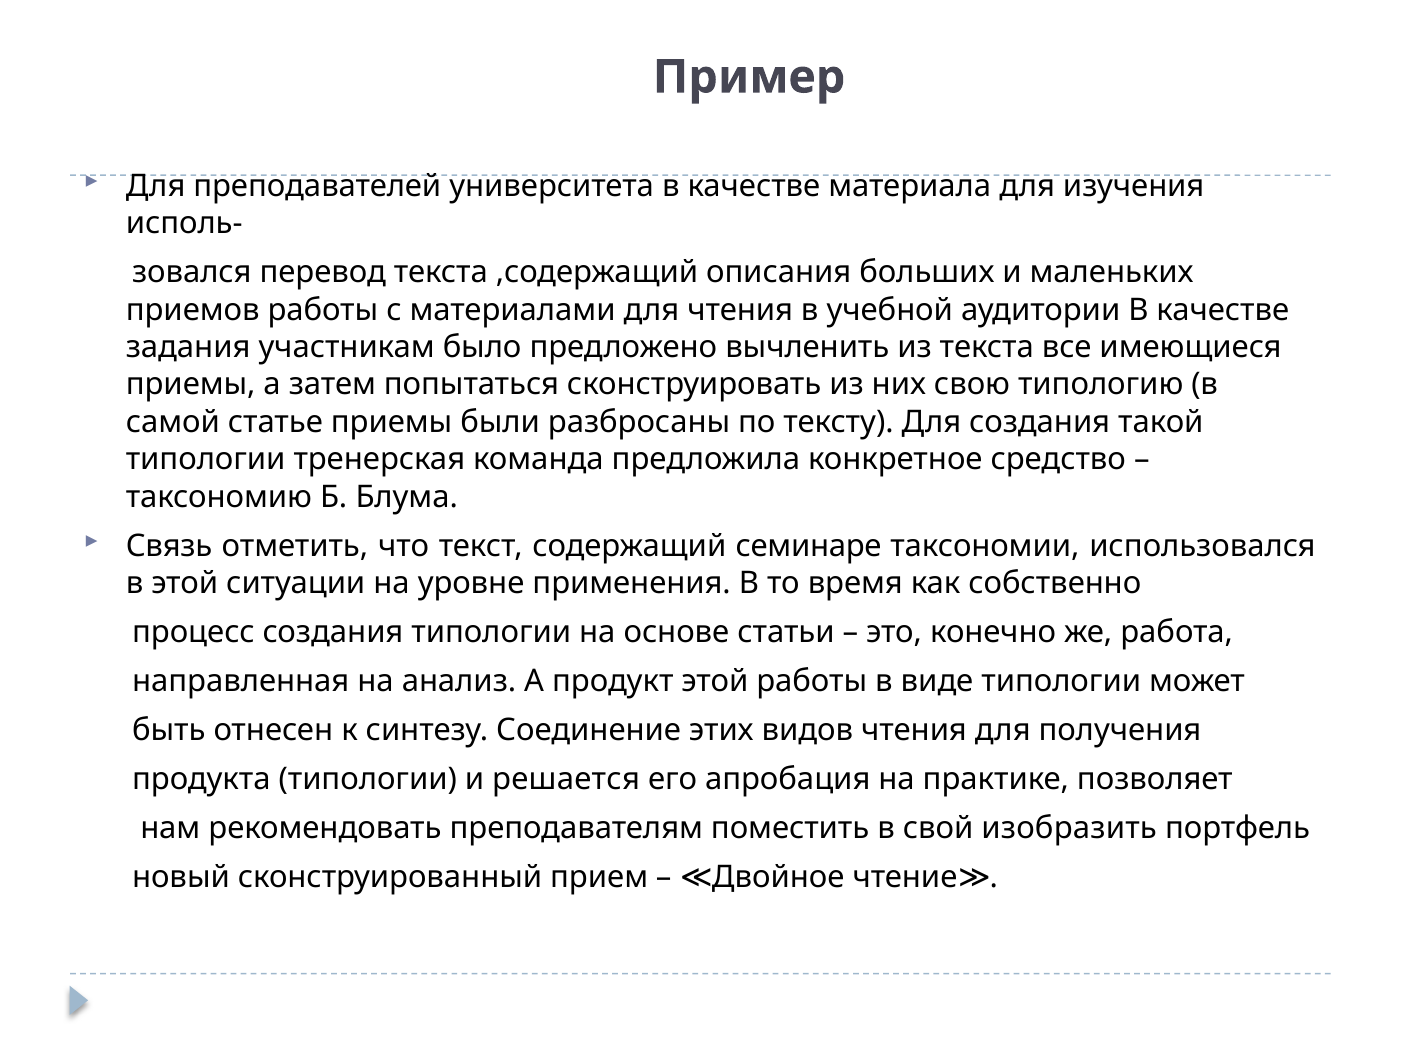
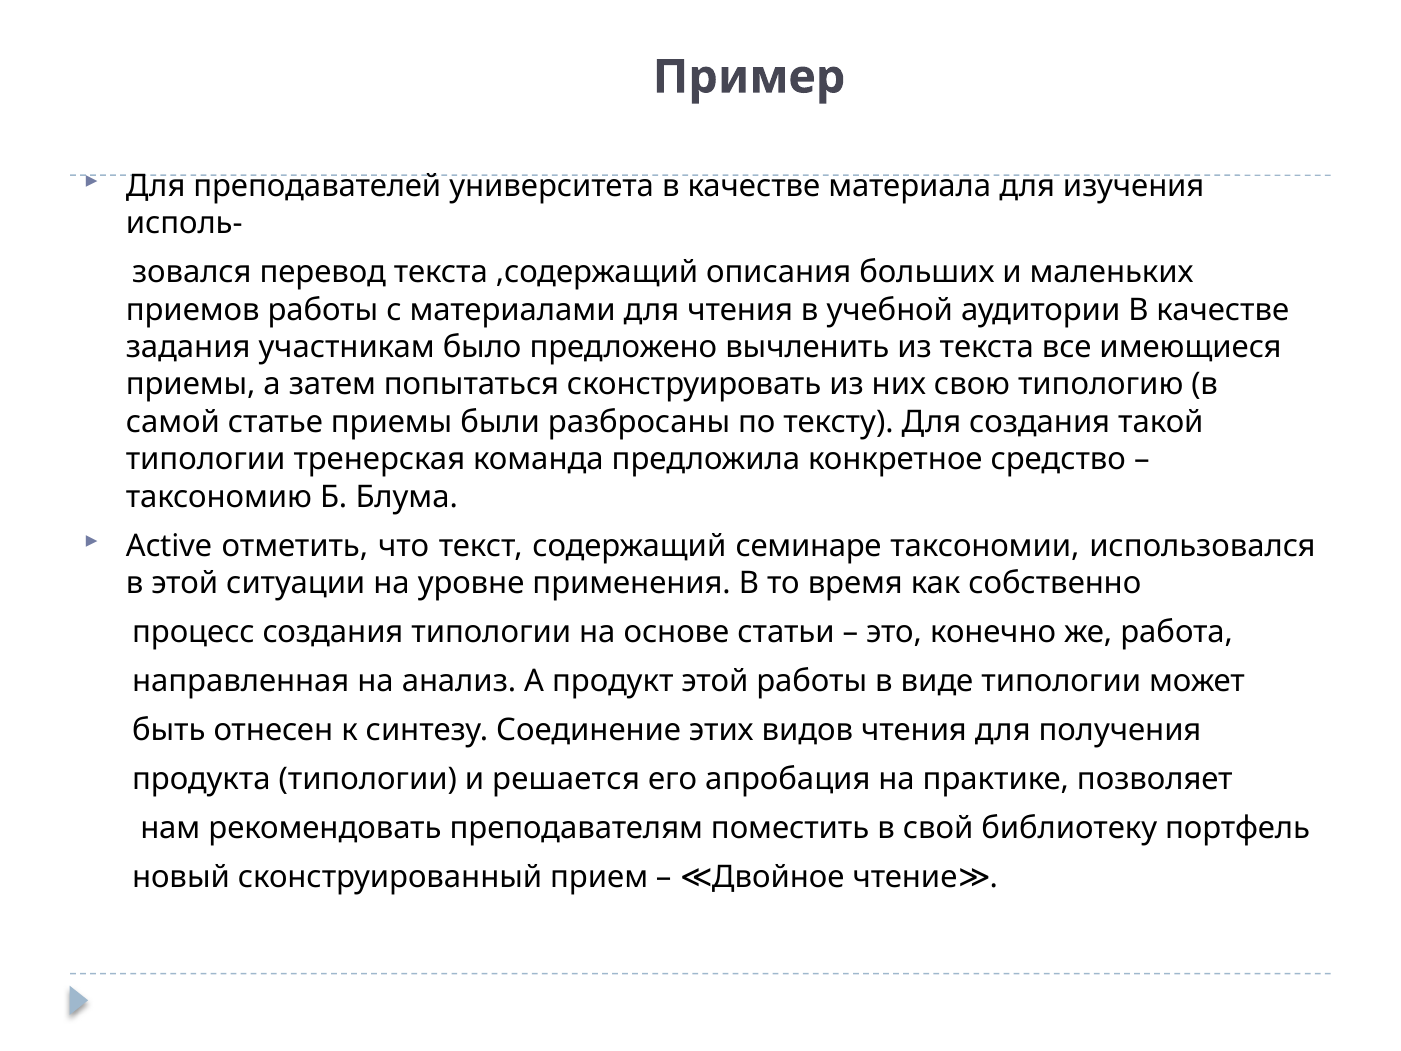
Связь: Связь -> Active
изобразить: изобразить -> библиотеку
